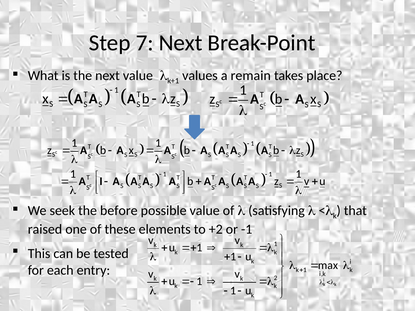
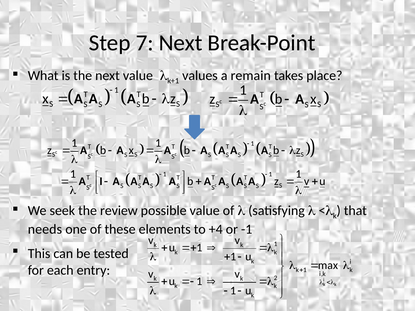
before: before -> review
raised: raised -> needs
+2: +2 -> +4
